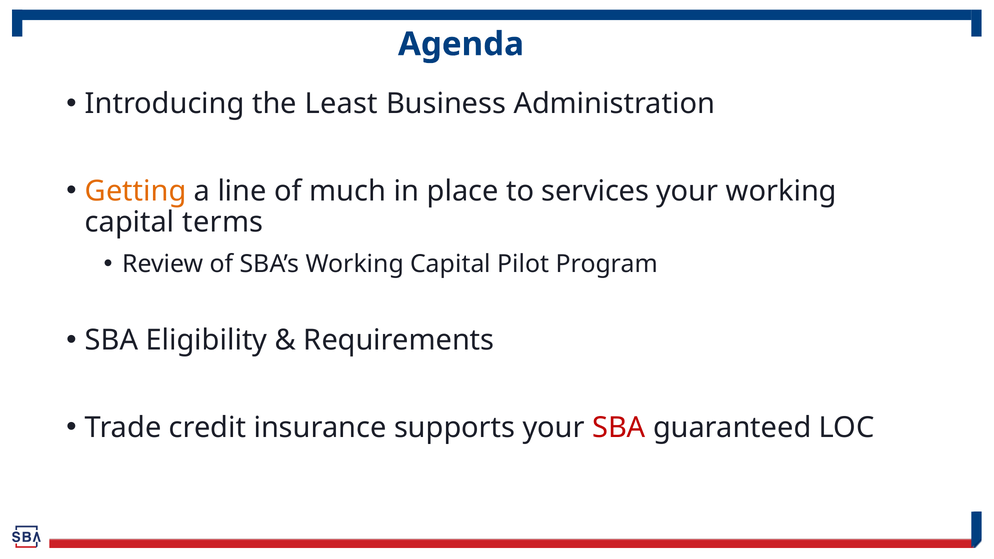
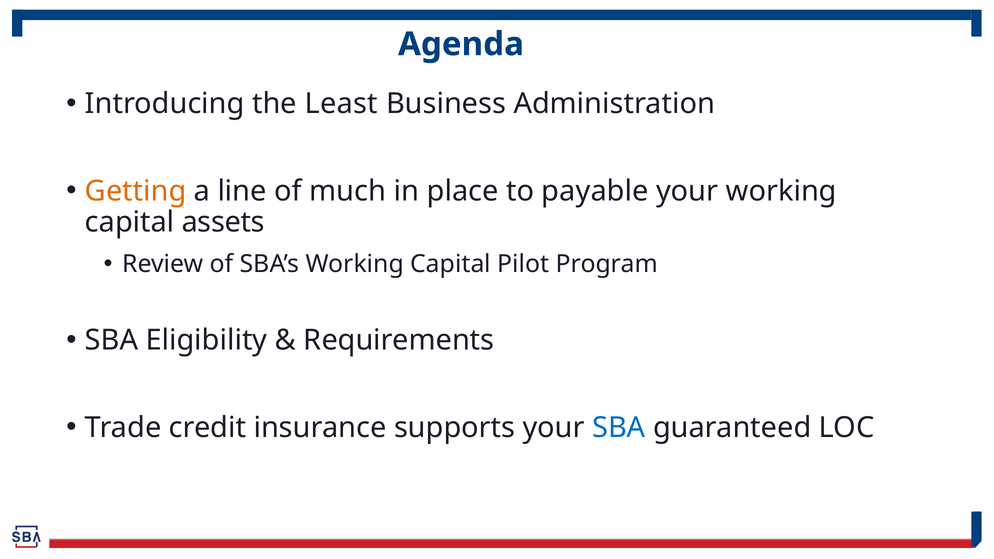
services: services -> payable
terms: terms -> assets
SBA at (619, 428) colour: red -> blue
